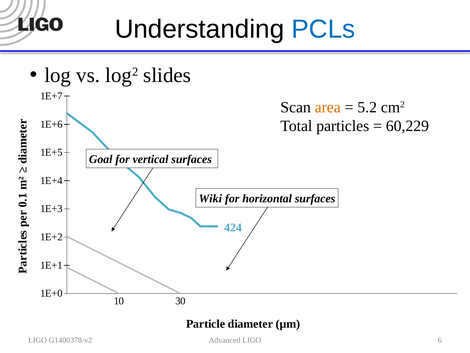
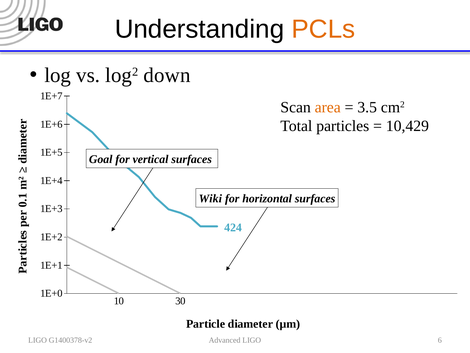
PCLs colour: blue -> orange
slides: slides -> down
5.2: 5.2 -> 3.5
60,229: 60,229 -> 10,429
